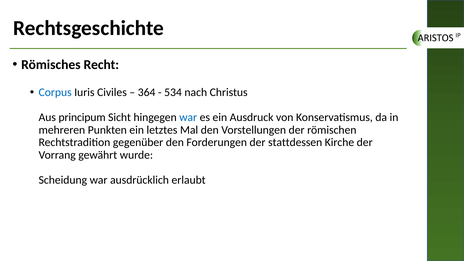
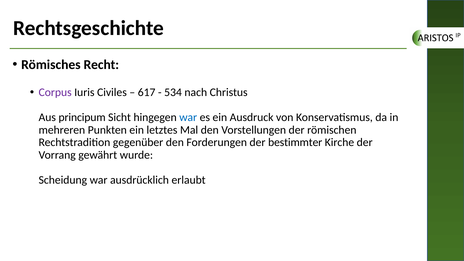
Corpus colour: blue -> purple
364: 364 -> 617
stattdessen: stattdessen -> bestimmter
